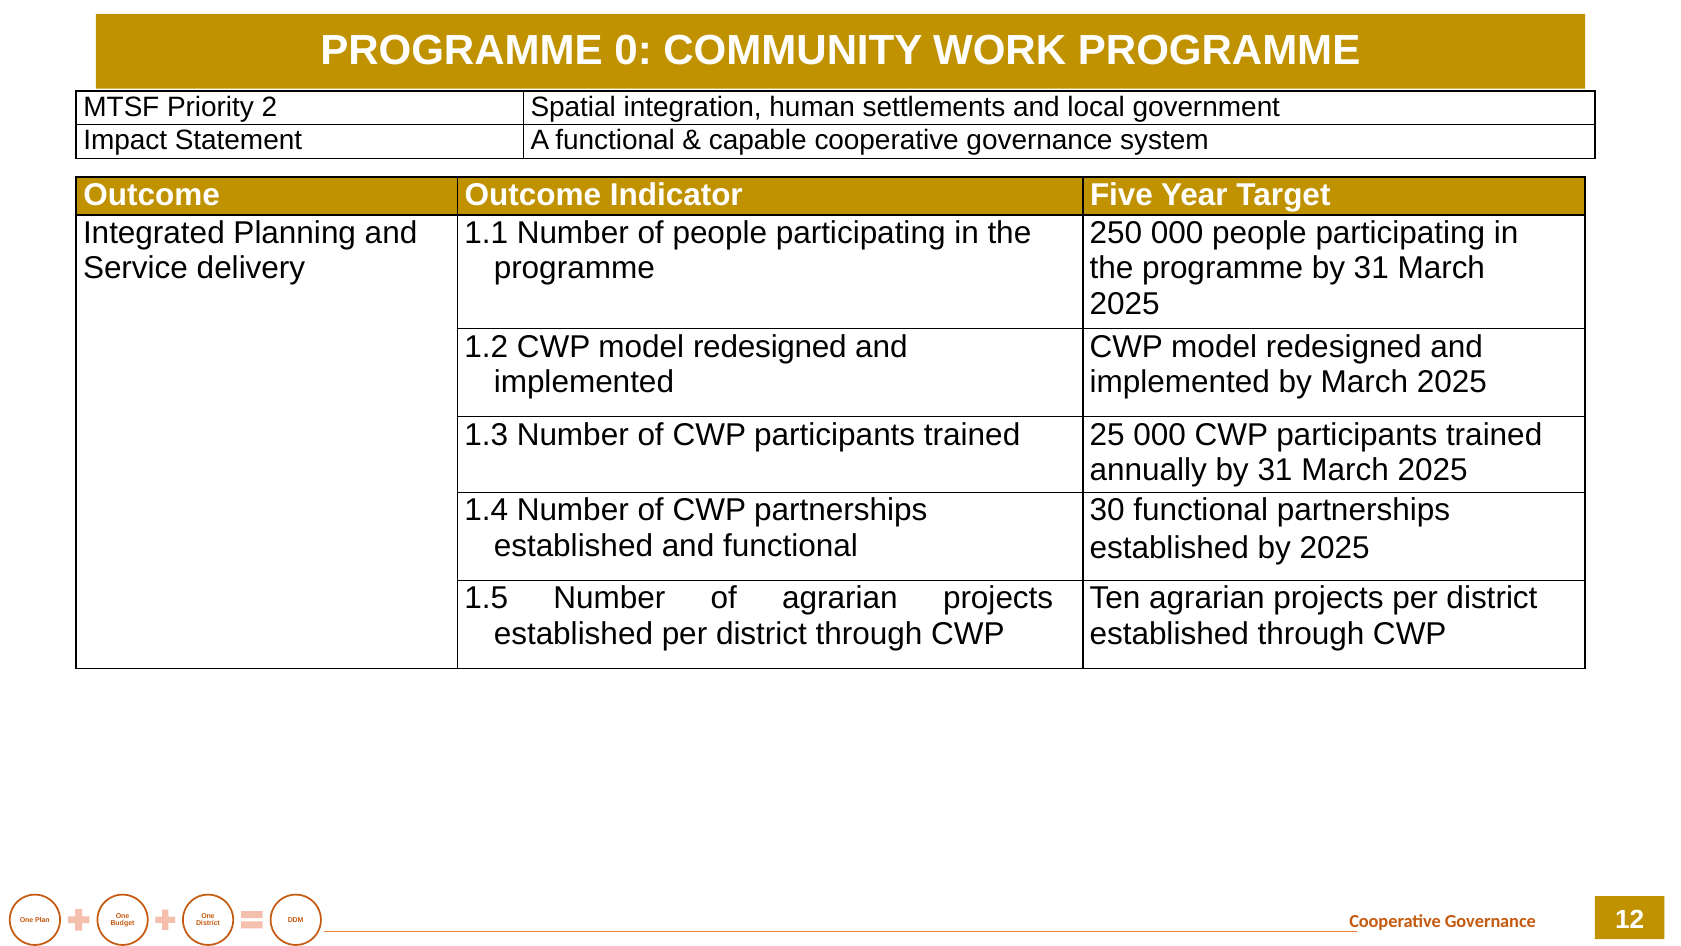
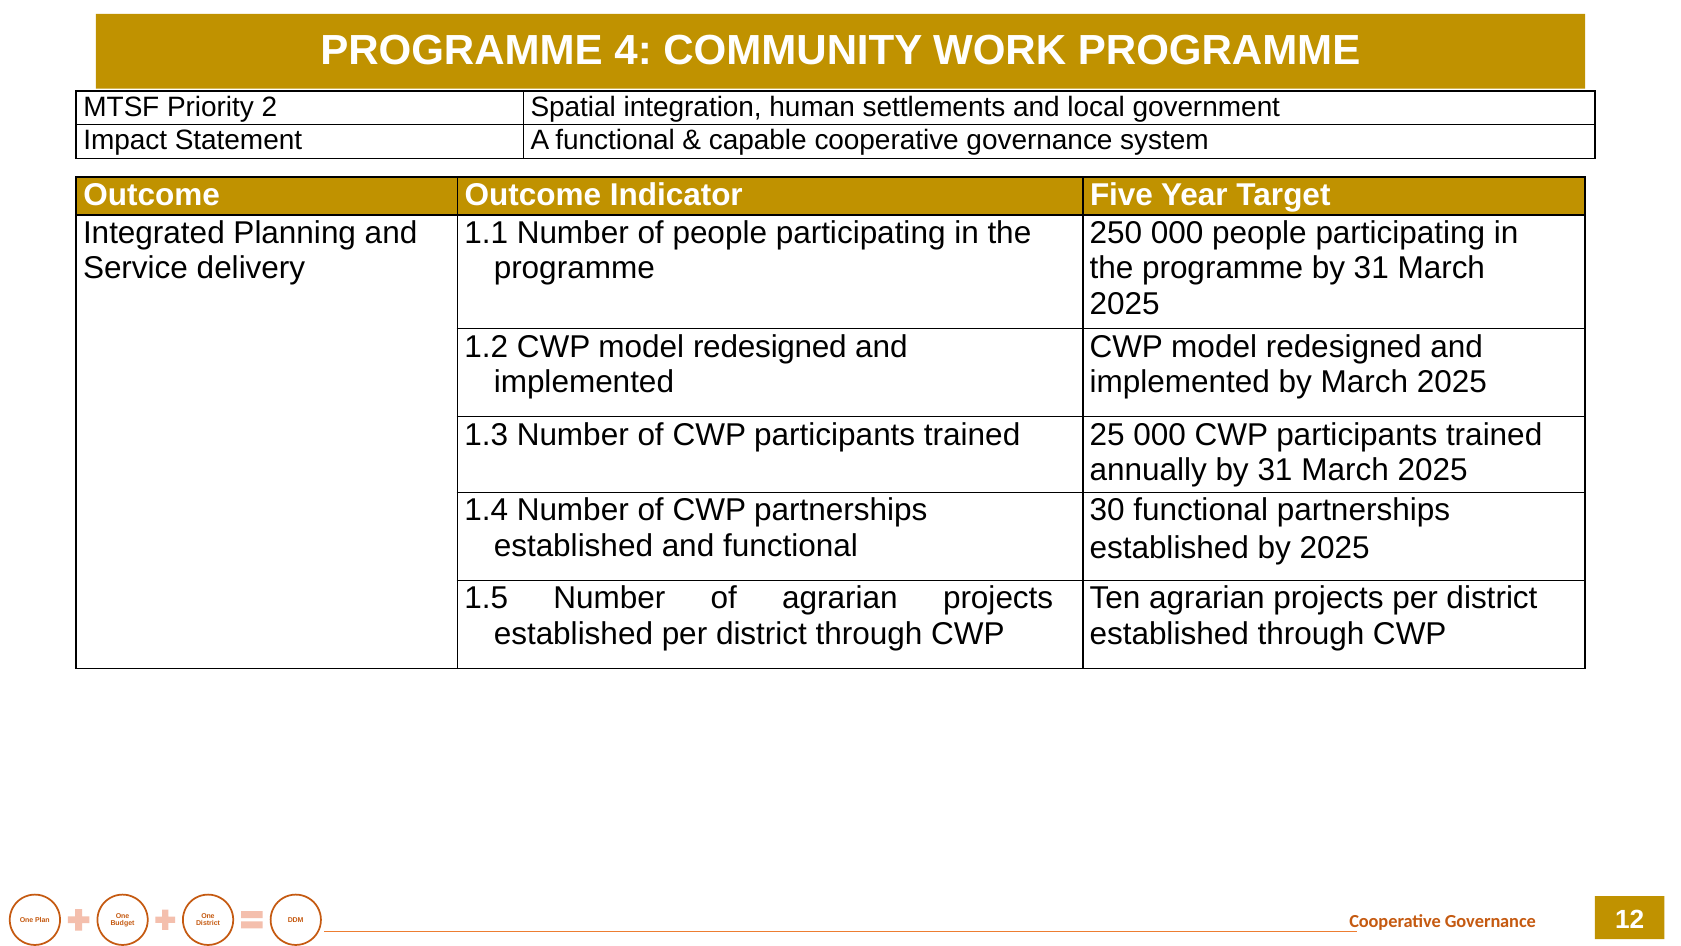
0: 0 -> 4
